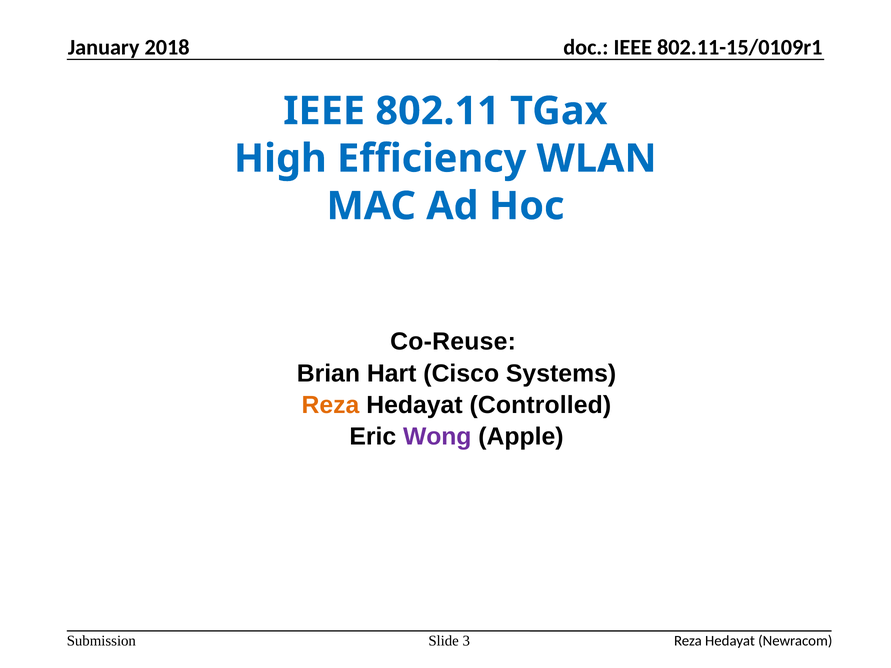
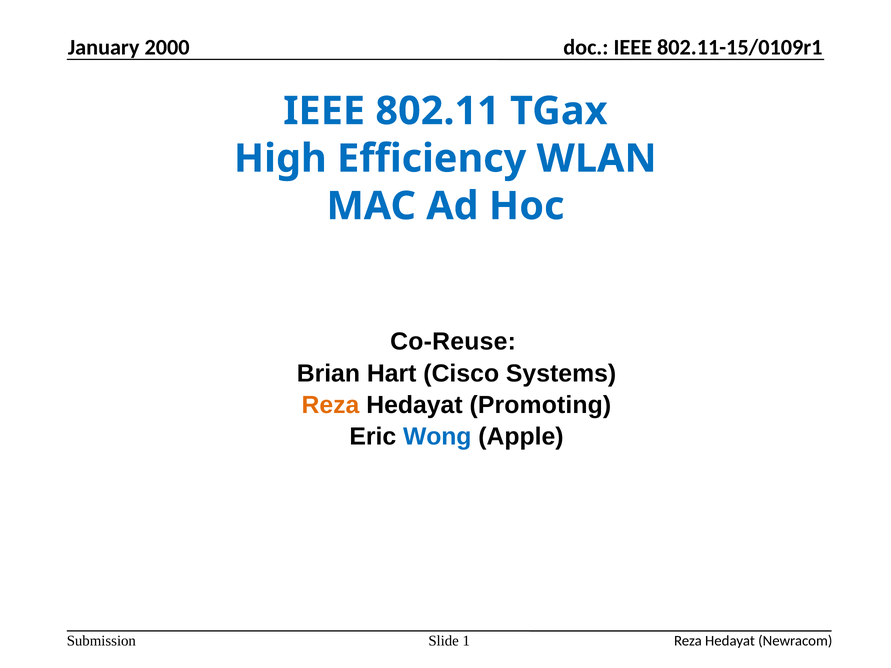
2018: 2018 -> 2000
Controlled: Controlled -> Promoting
Wong colour: purple -> blue
3: 3 -> 1
